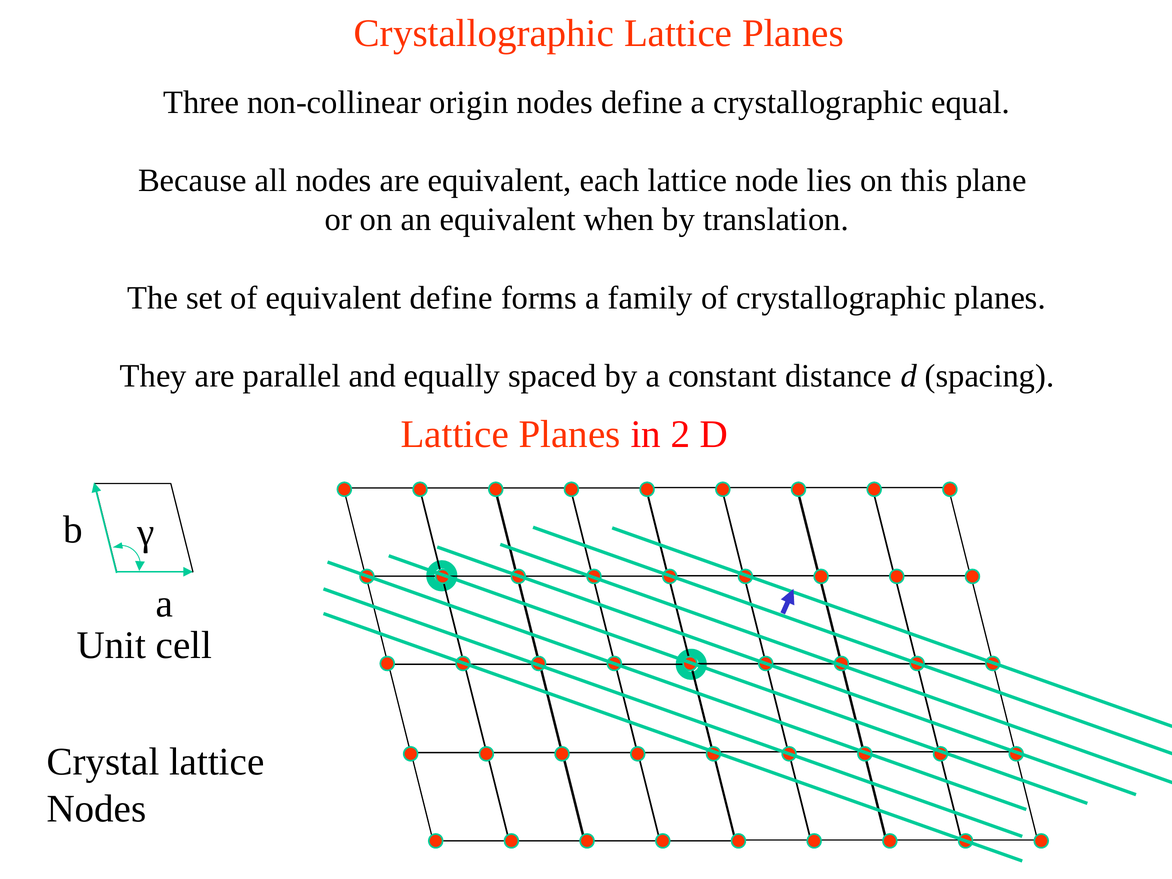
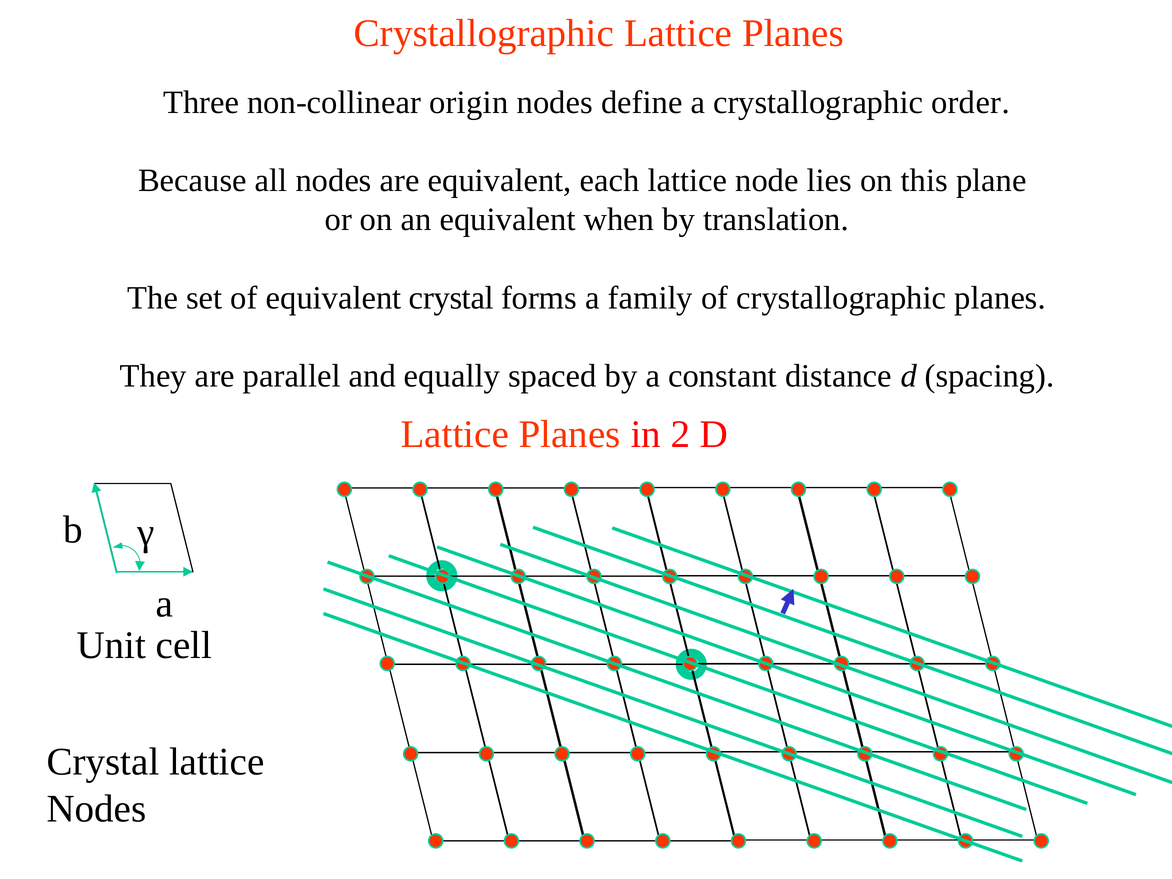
equal: equal -> order
equivalent define: define -> crystal
